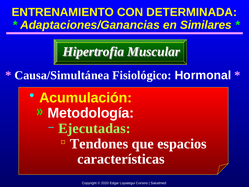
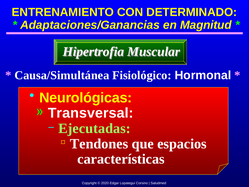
DETERMINADA: DETERMINADA -> DETERMINADO
Similares: Similares -> Magnitud
Acumulación: Acumulación -> Neurológicas
Metodología: Metodología -> Transversal
